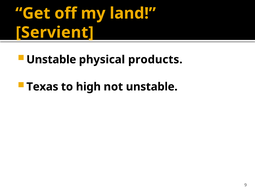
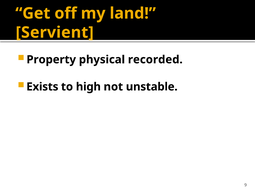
Unstable at (51, 60): Unstable -> Property
products: products -> recorded
Texas: Texas -> Exists
